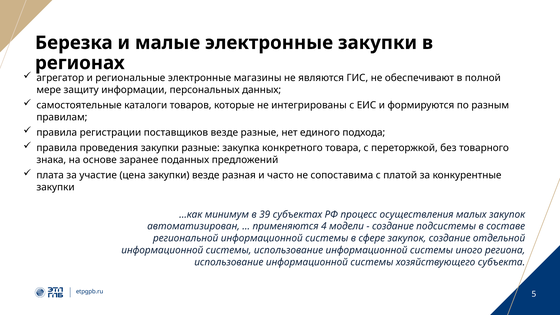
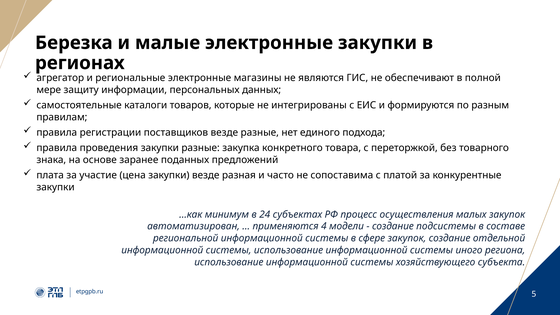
39: 39 -> 24
